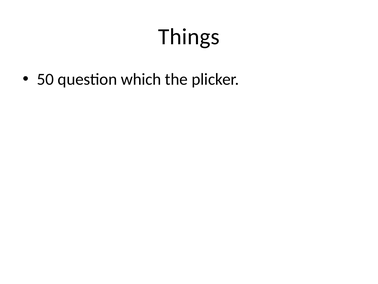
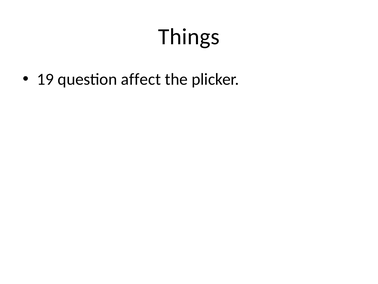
50: 50 -> 19
which: which -> affect
